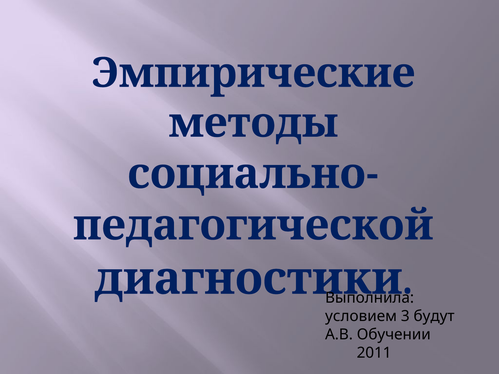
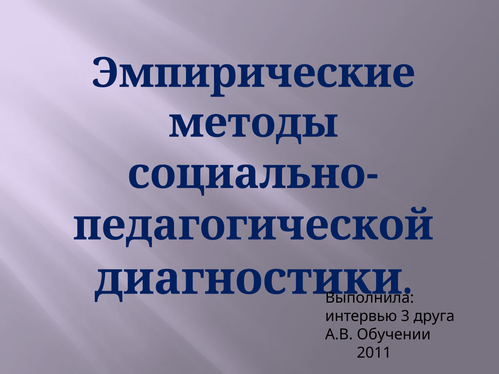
условием: условием -> интервью
будут: будут -> друга
